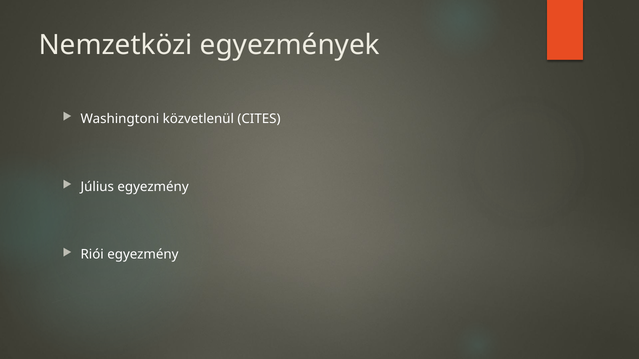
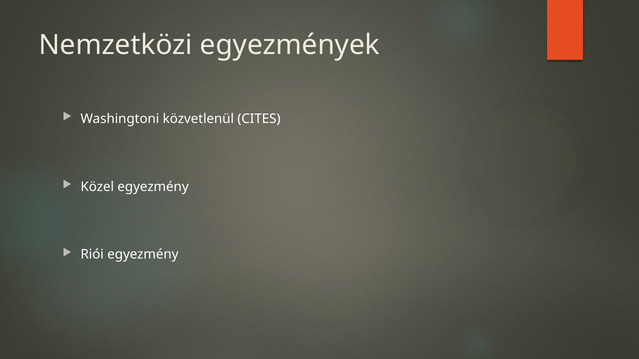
Július: Július -> Közel
